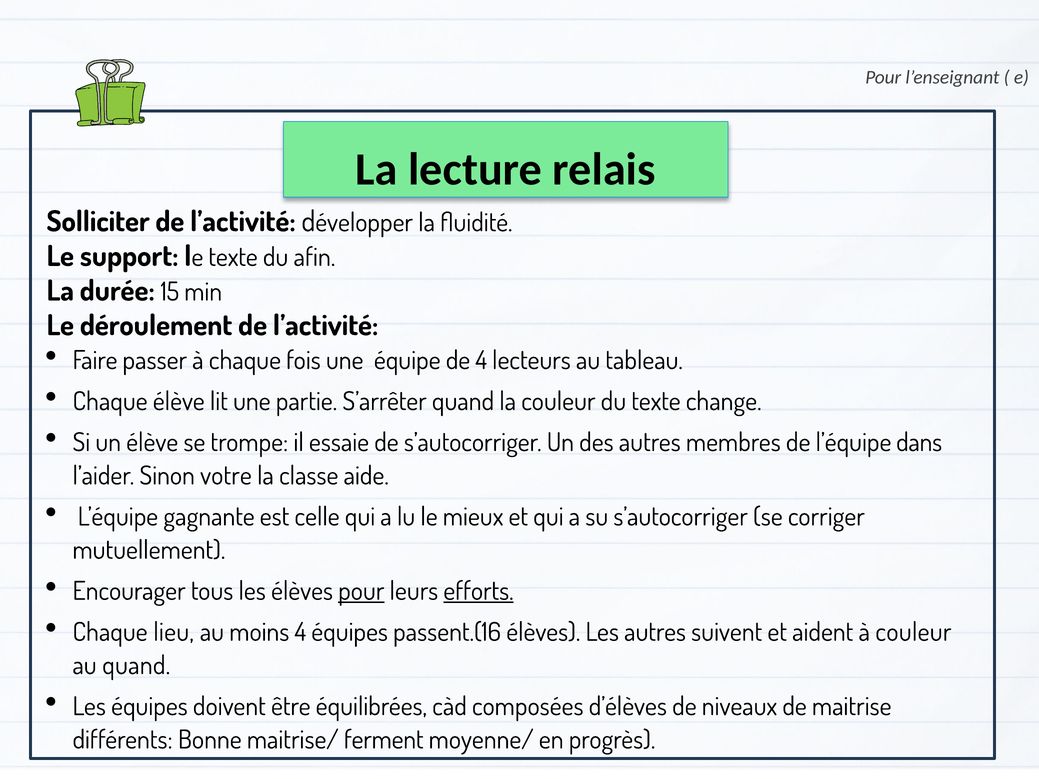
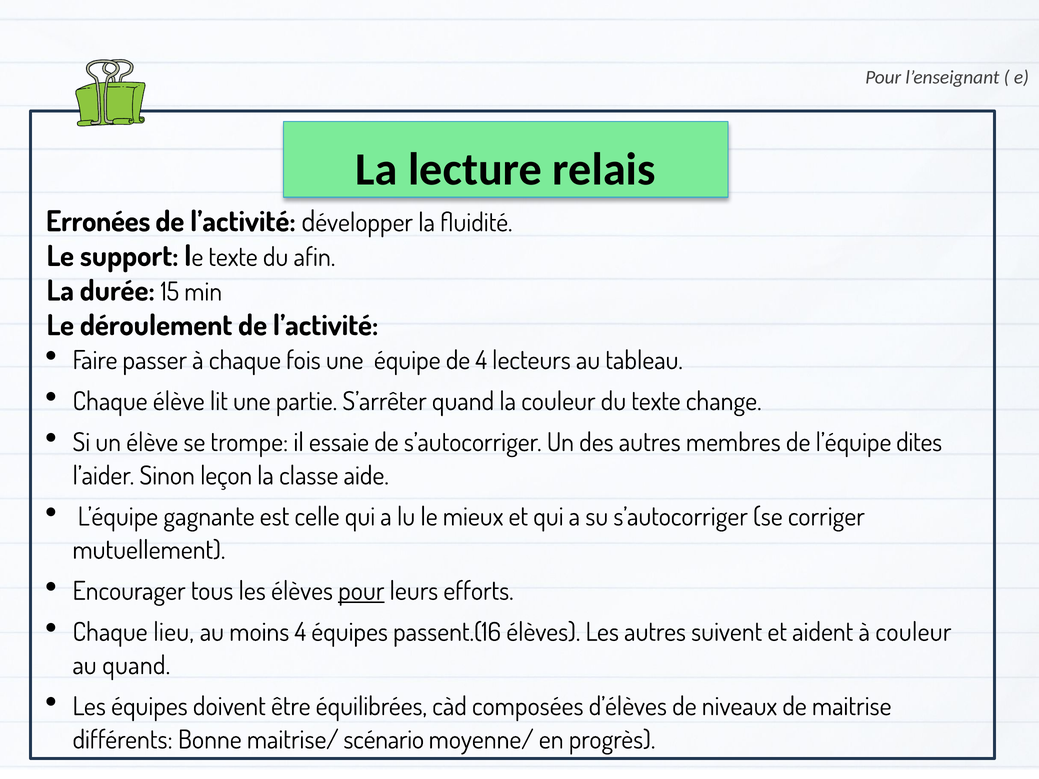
Solliciter: Solliciter -> Erronées
dans: dans -> dites
votre: votre -> leçon
efforts underline: present -> none
ferment: ferment -> scénario
